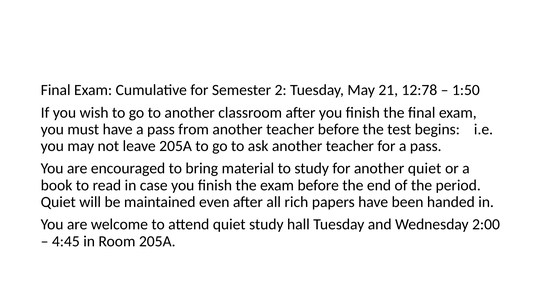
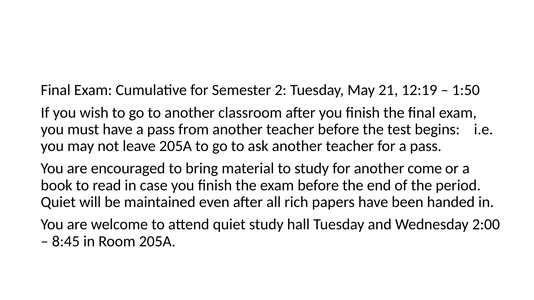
12:78: 12:78 -> 12:19
another quiet: quiet -> come
4:45: 4:45 -> 8:45
